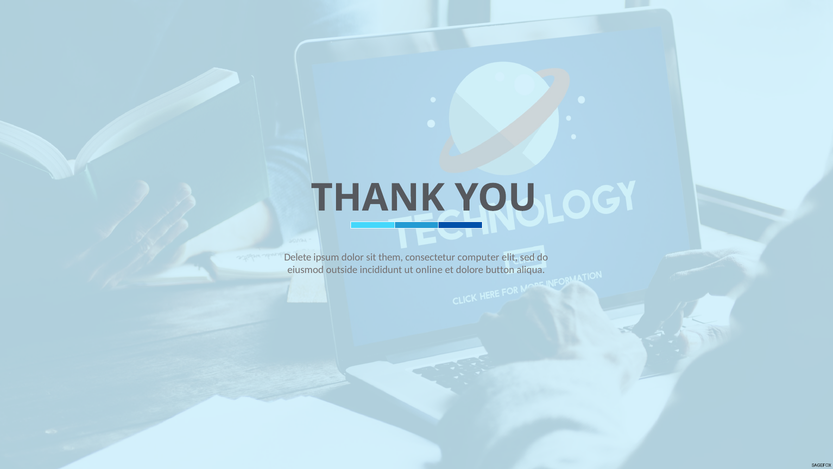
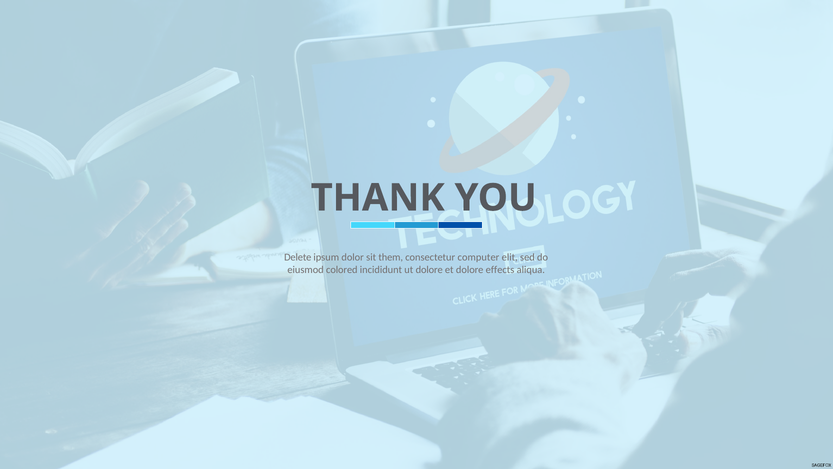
outside: outside -> colored
ut online: online -> dolore
button: button -> effects
